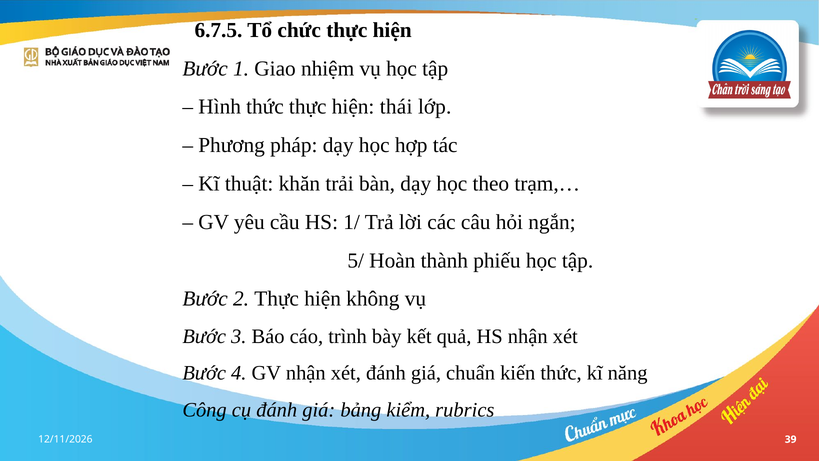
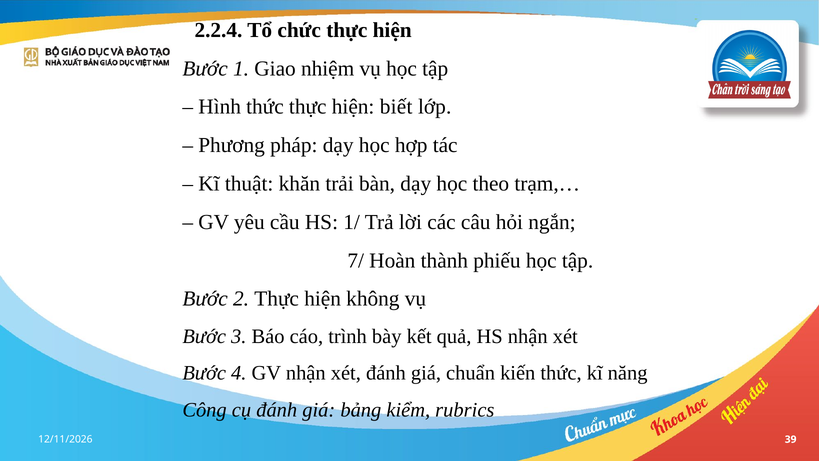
6.7.5: 6.7.5 -> 2.2.4
thái: thái -> biết
5/: 5/ -> 7/
